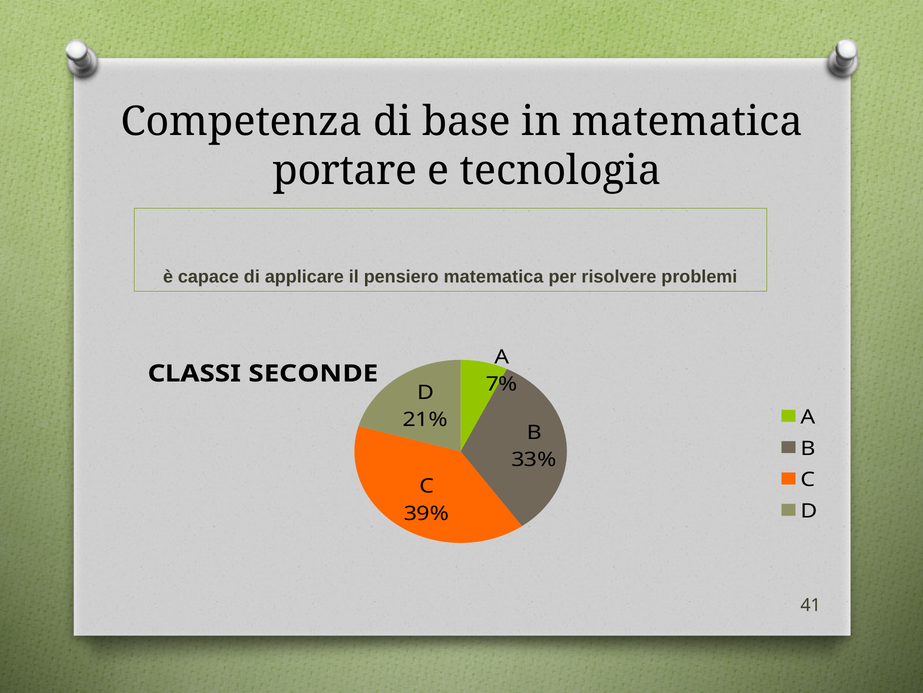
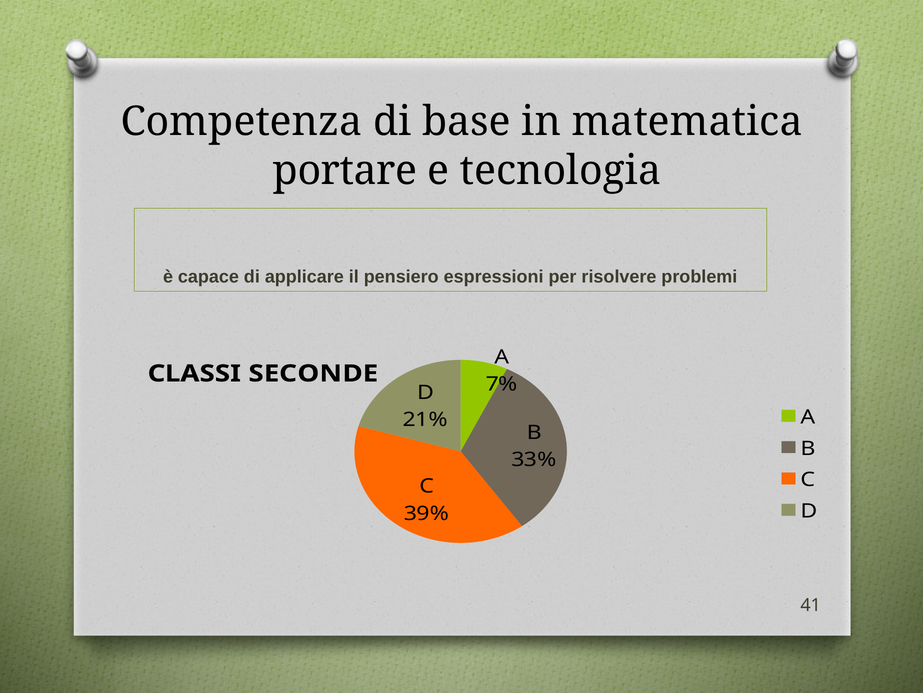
pensiero matematica: matematica -> espressioni
